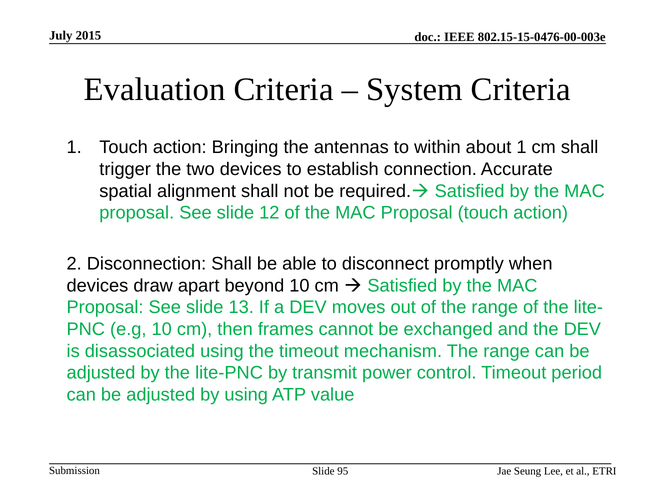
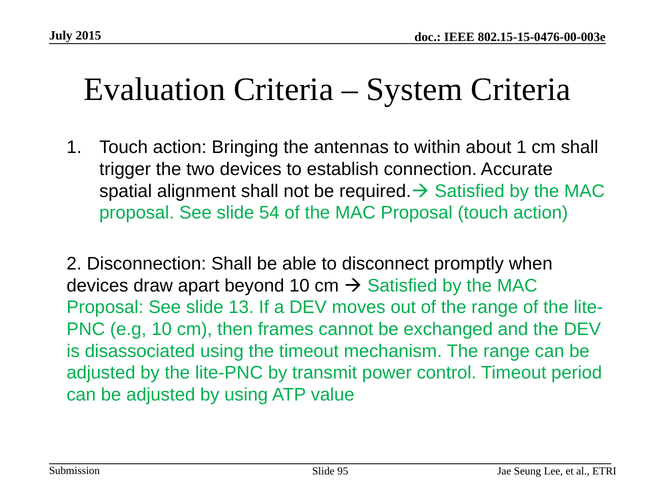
12: 12 -> 54
